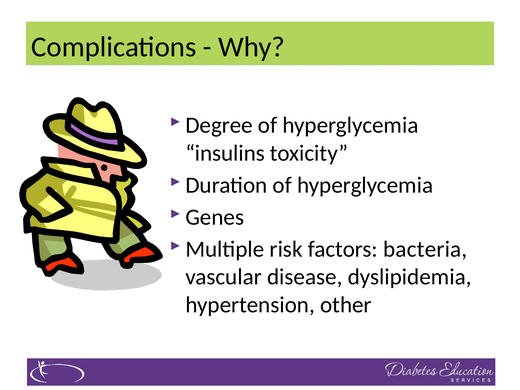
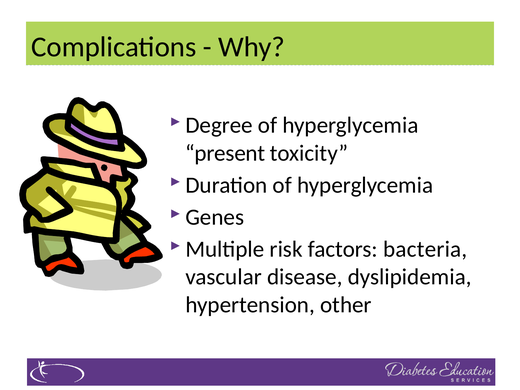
insulins: insulins -> present
